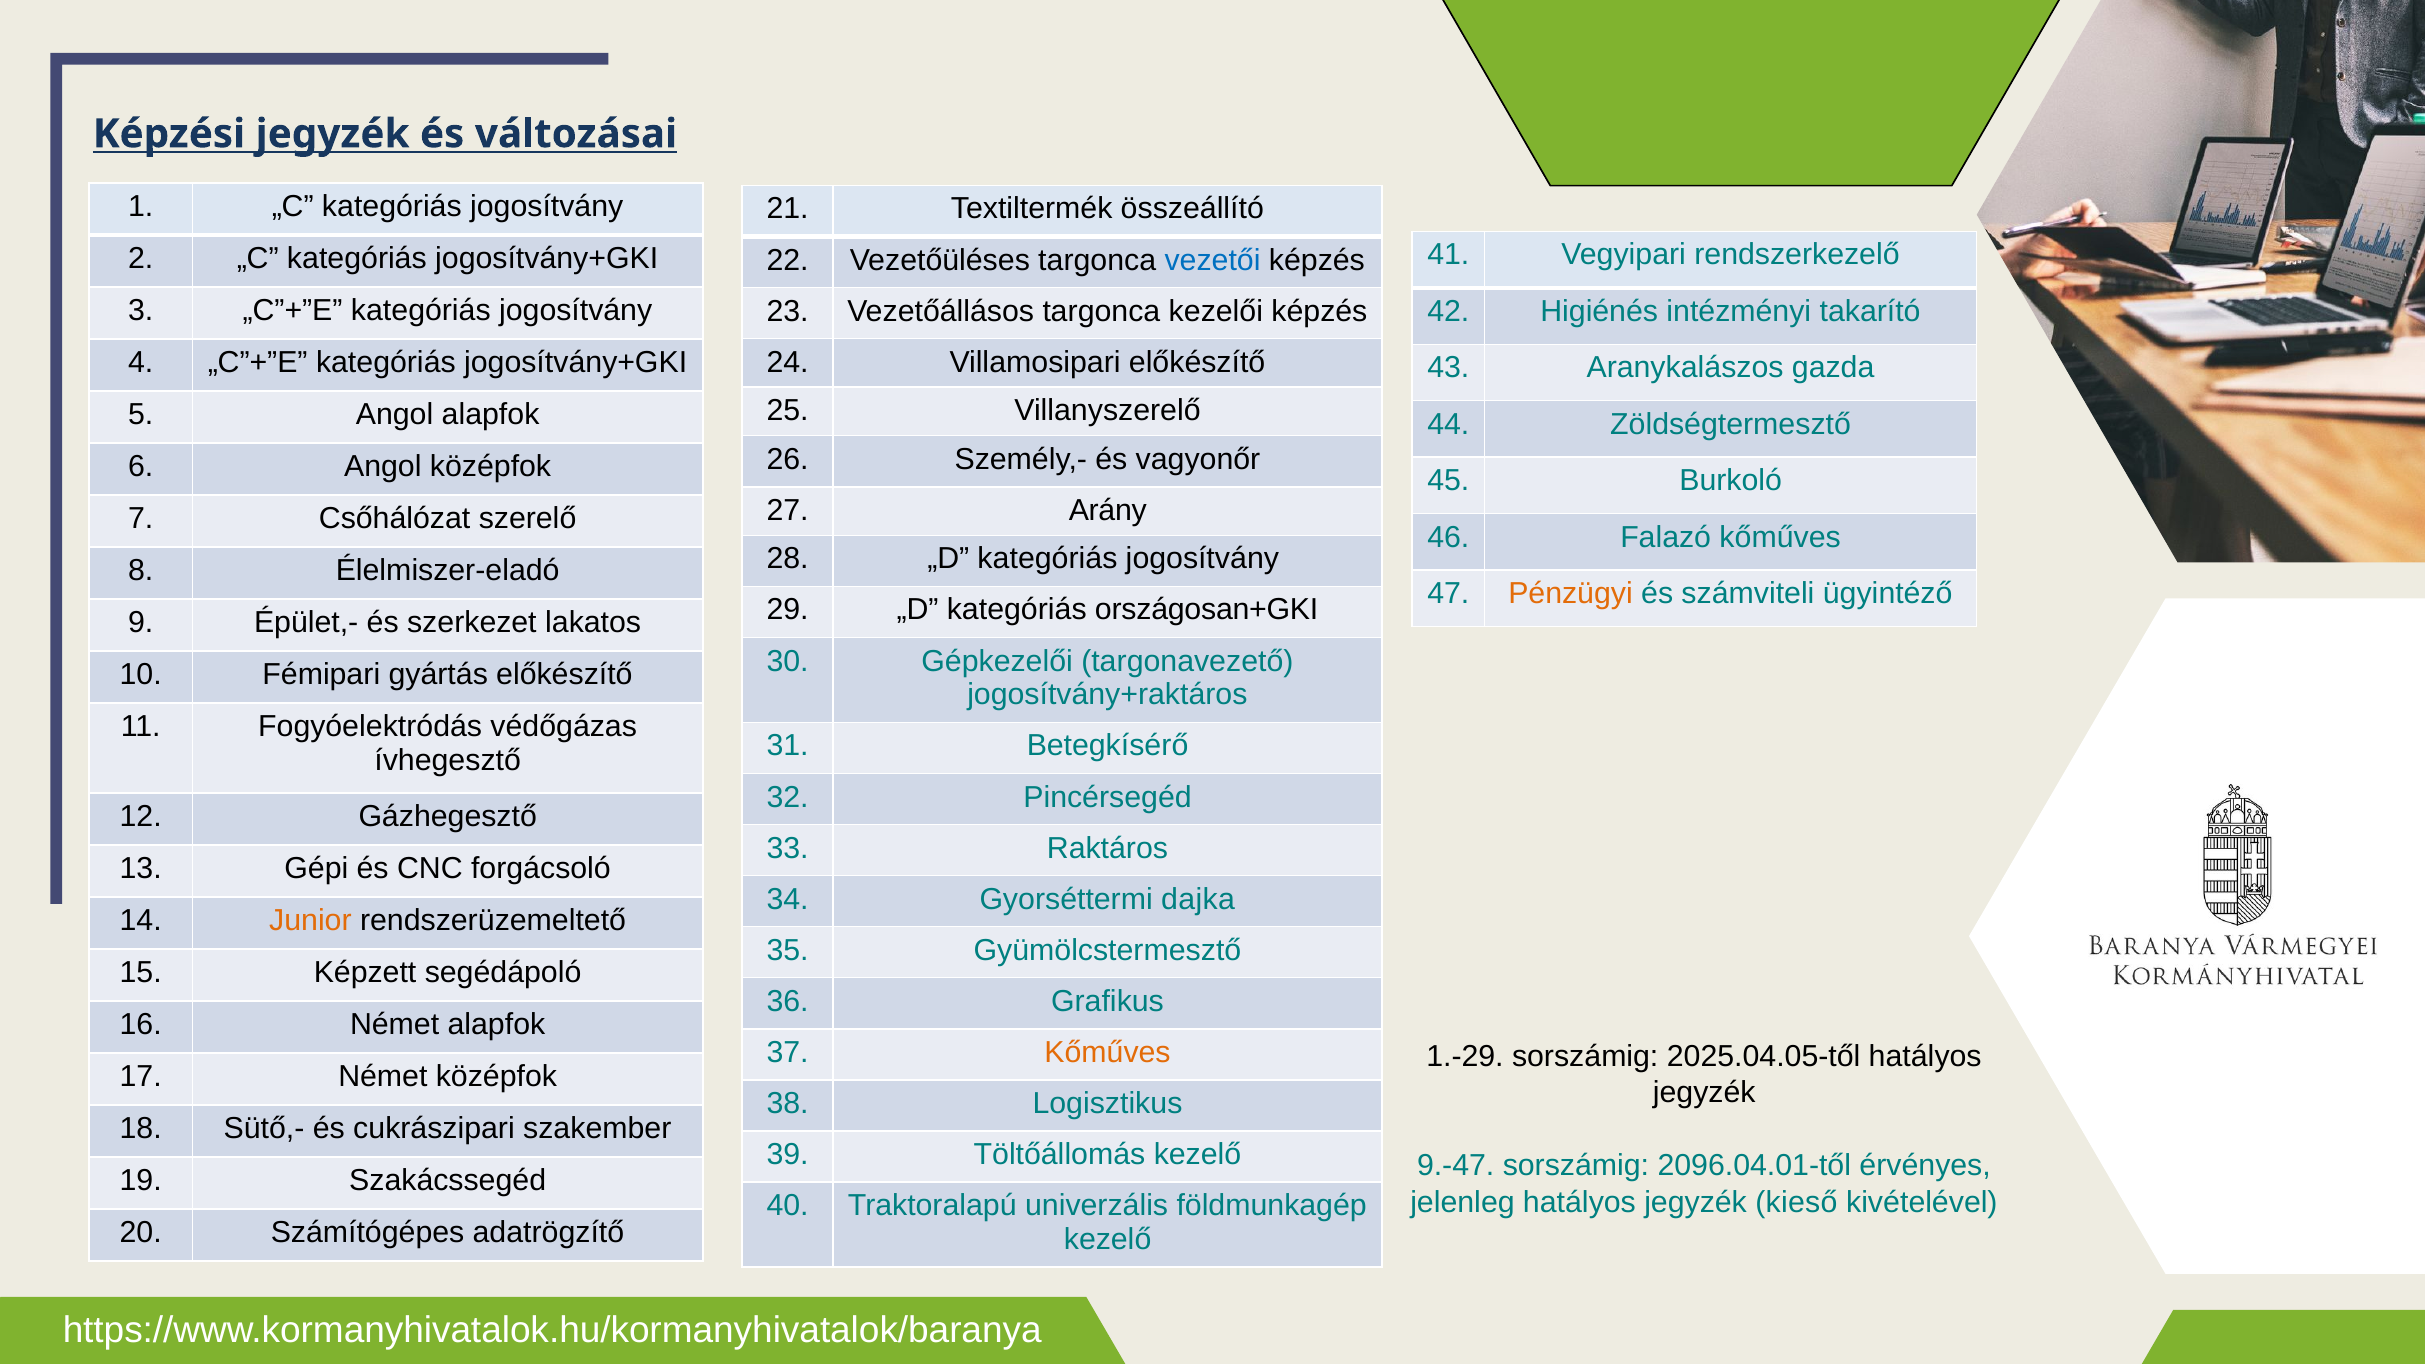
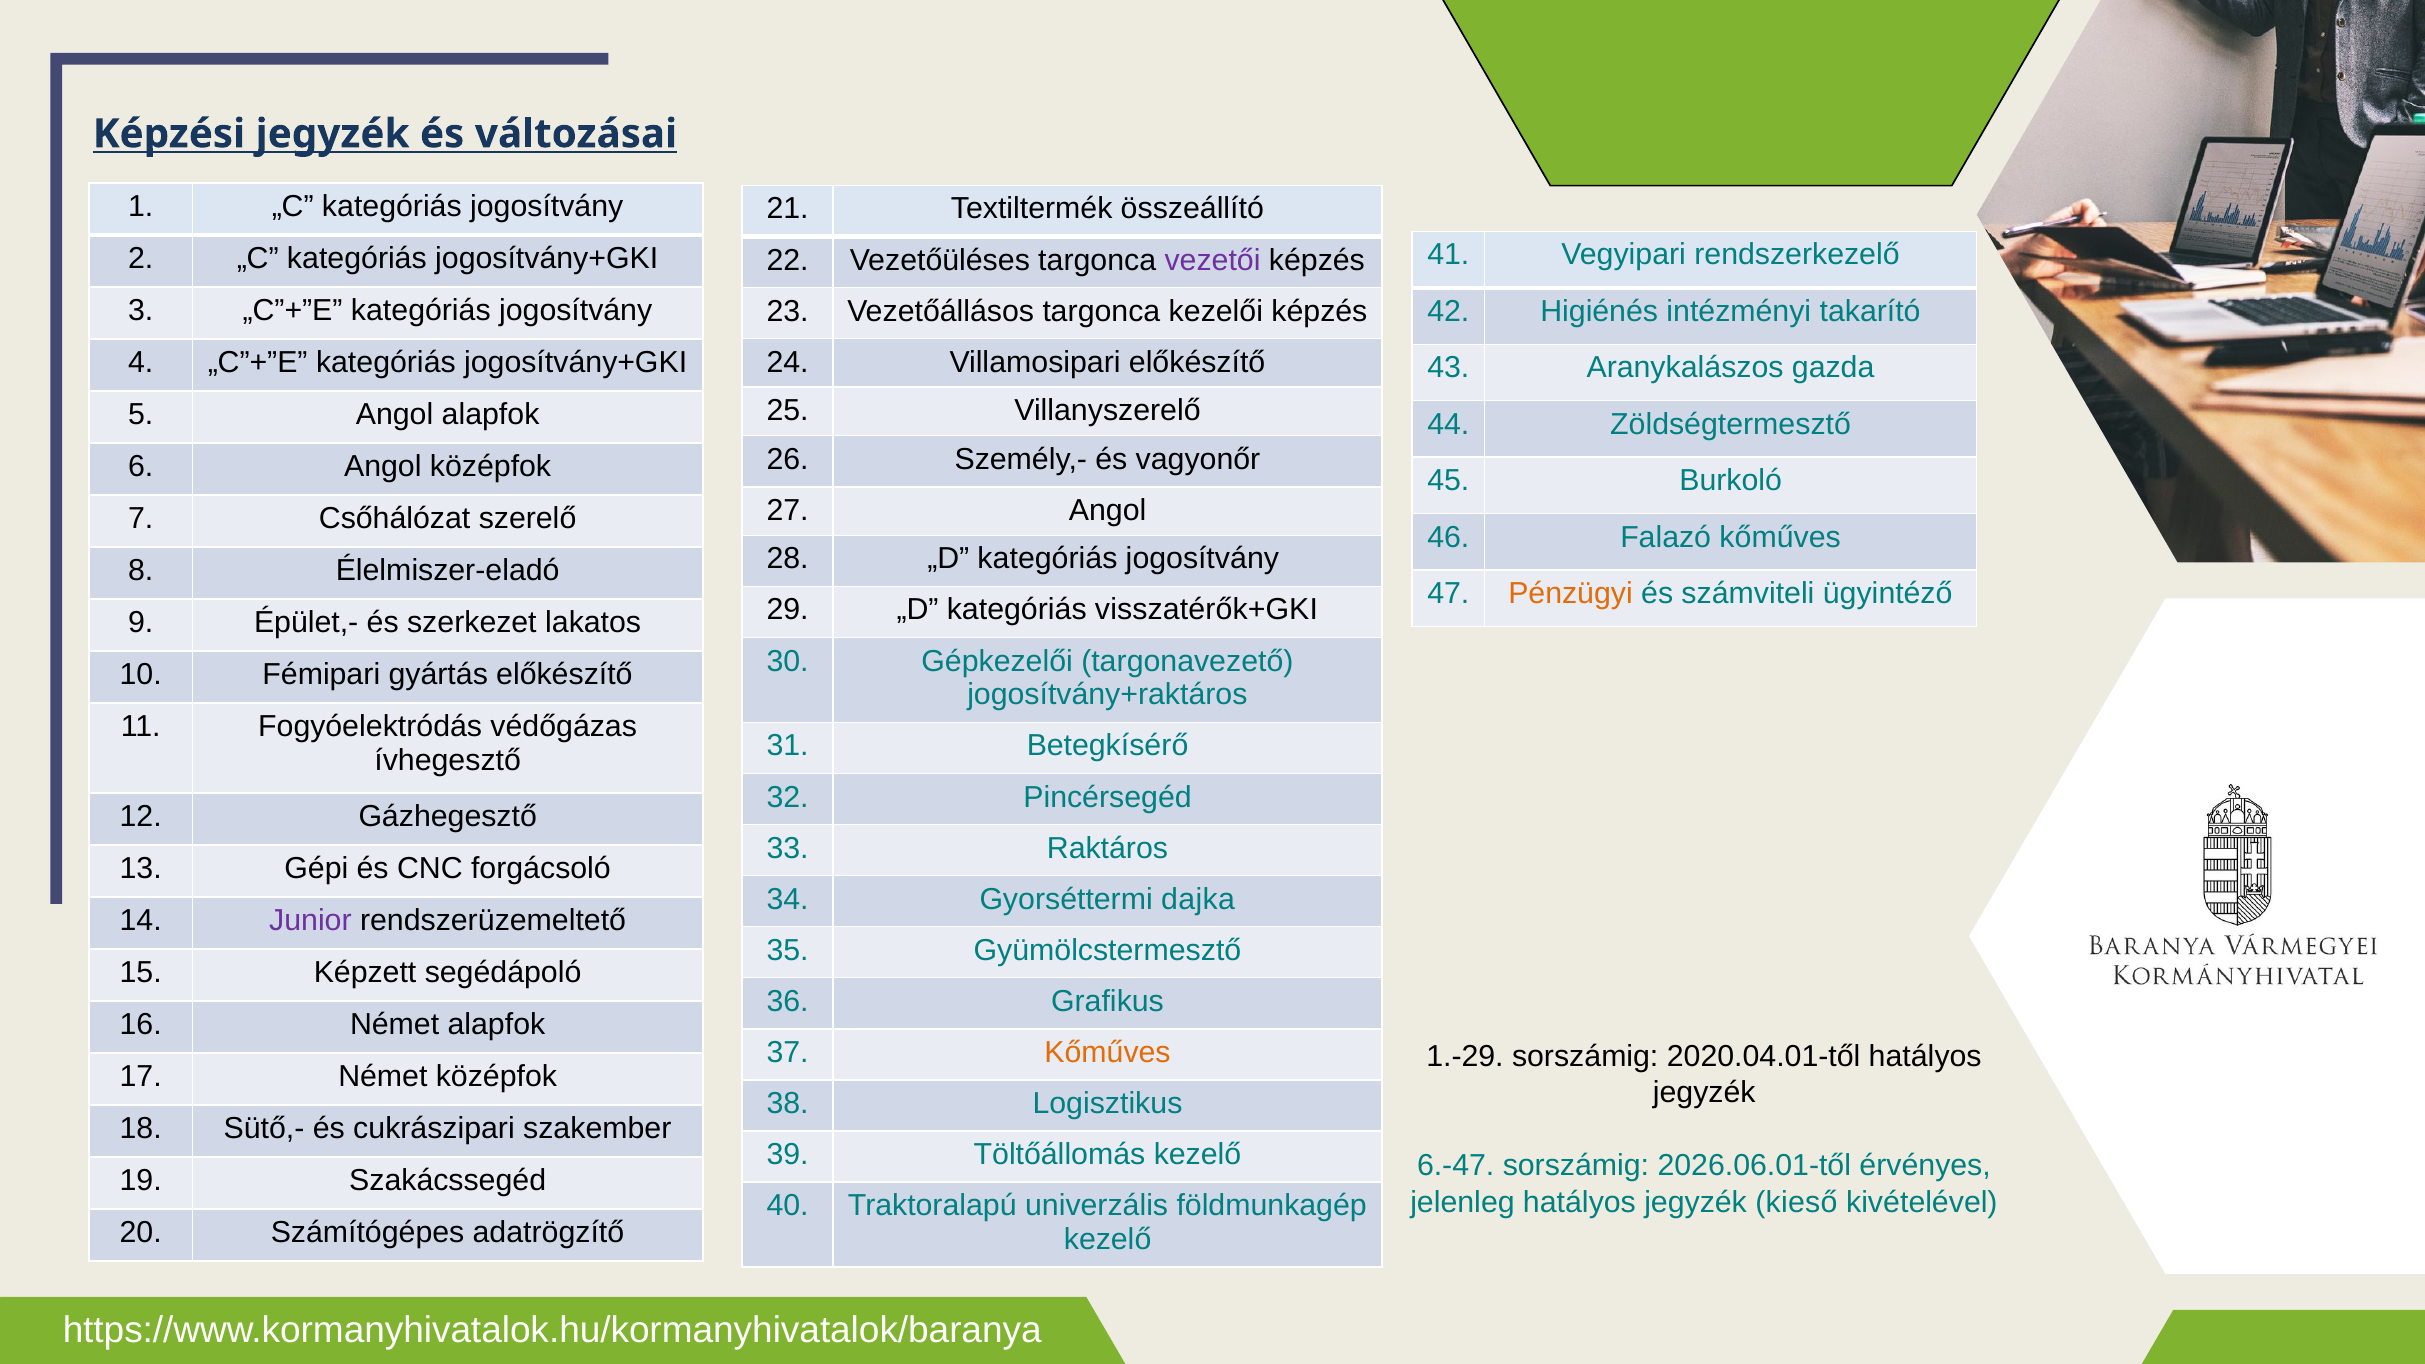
vezetői colour: blue -> purple
27 Arány: Arány -> Angol
országosan+GKI: országosan+GKI -> visszatérők+GKI
Junior colour: orange -> purple
2025.04.05-től: 2025.04.05-től -> 2020.04.01-től
9.-47: 9.-47 -> 6.-47
2096.04.01-től: 2096.04.01-től -> 2026.06.01-től
